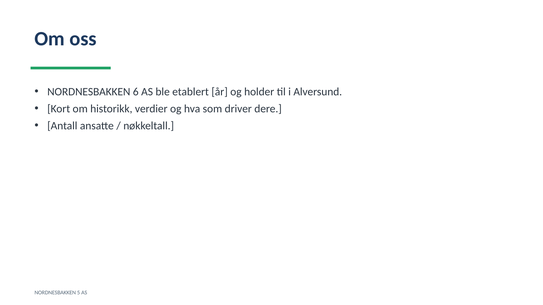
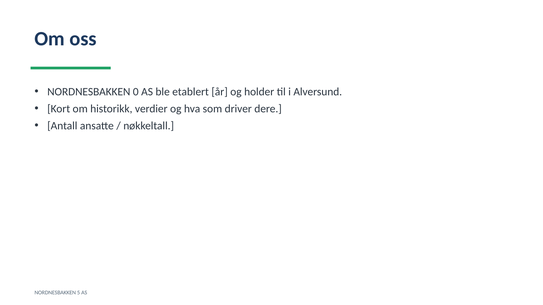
6: 6 -> 0
